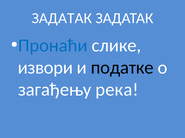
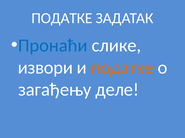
ЗАДАТАК at (62, 18): ЗАДАТАК -> ПОДАТКЕ
податке at (122, 68) colour: black -> orange
река: река -> деле
